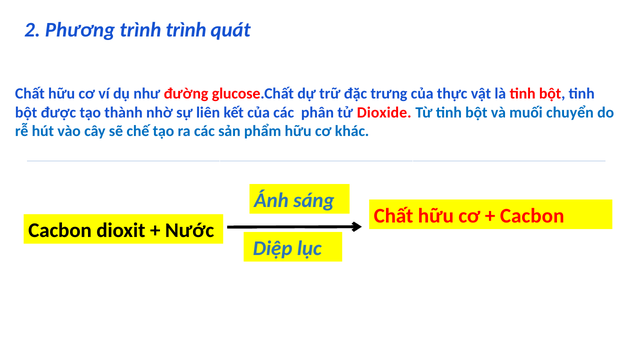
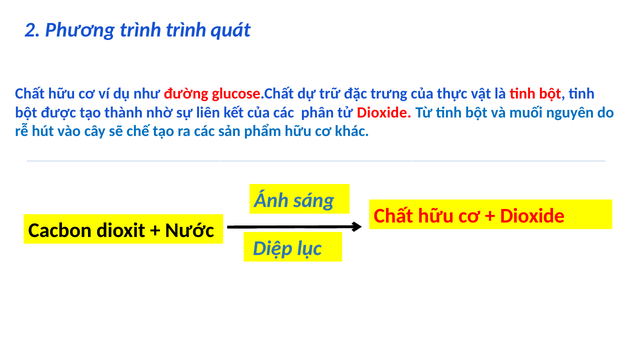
muối chuyển: chuyển -> nguyên
Cacbon at (532, 216): Cacbon -> Dioxide
